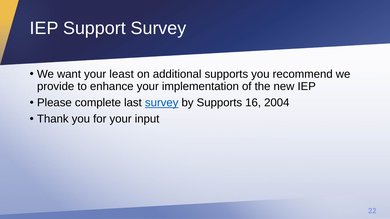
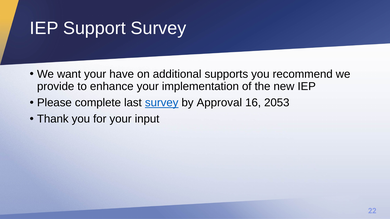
least: least -> have
by Supports: Supports -> Approval
2004: 2004 -> 2053
